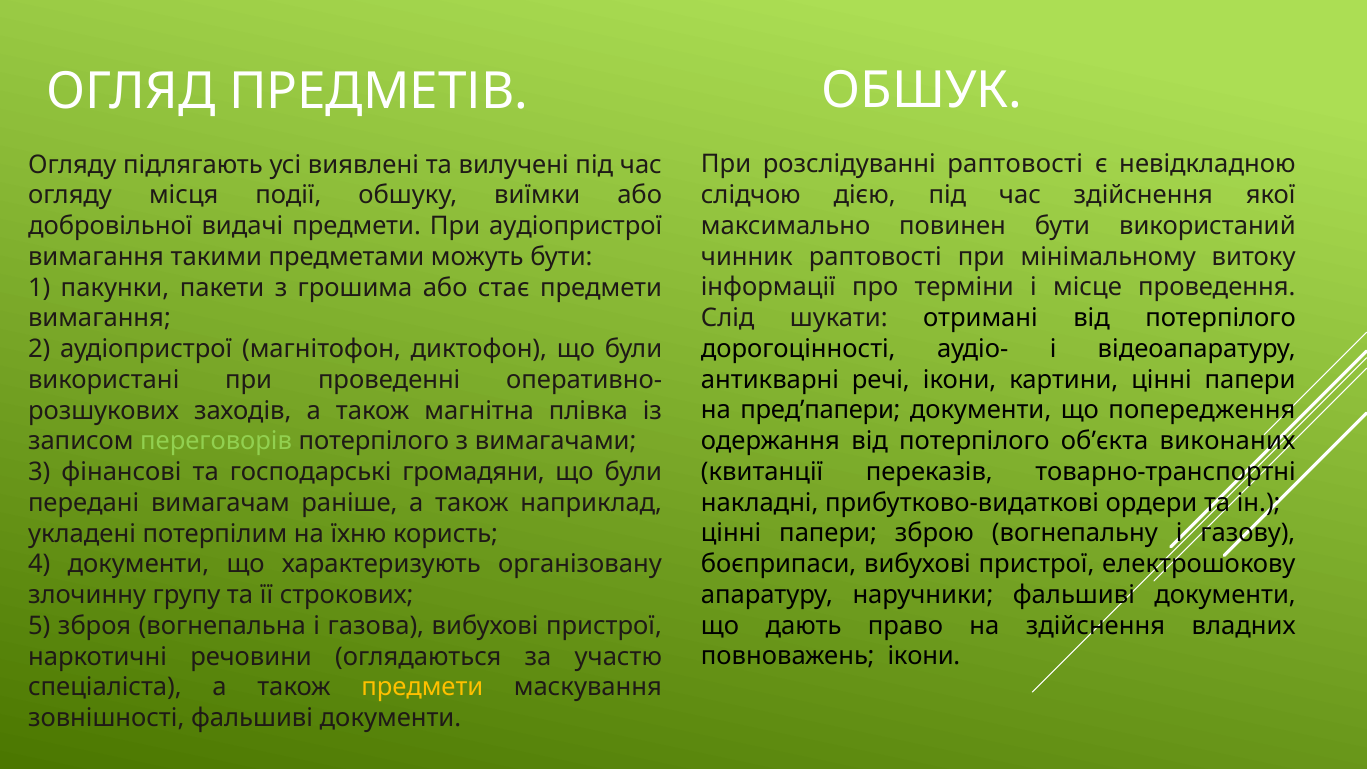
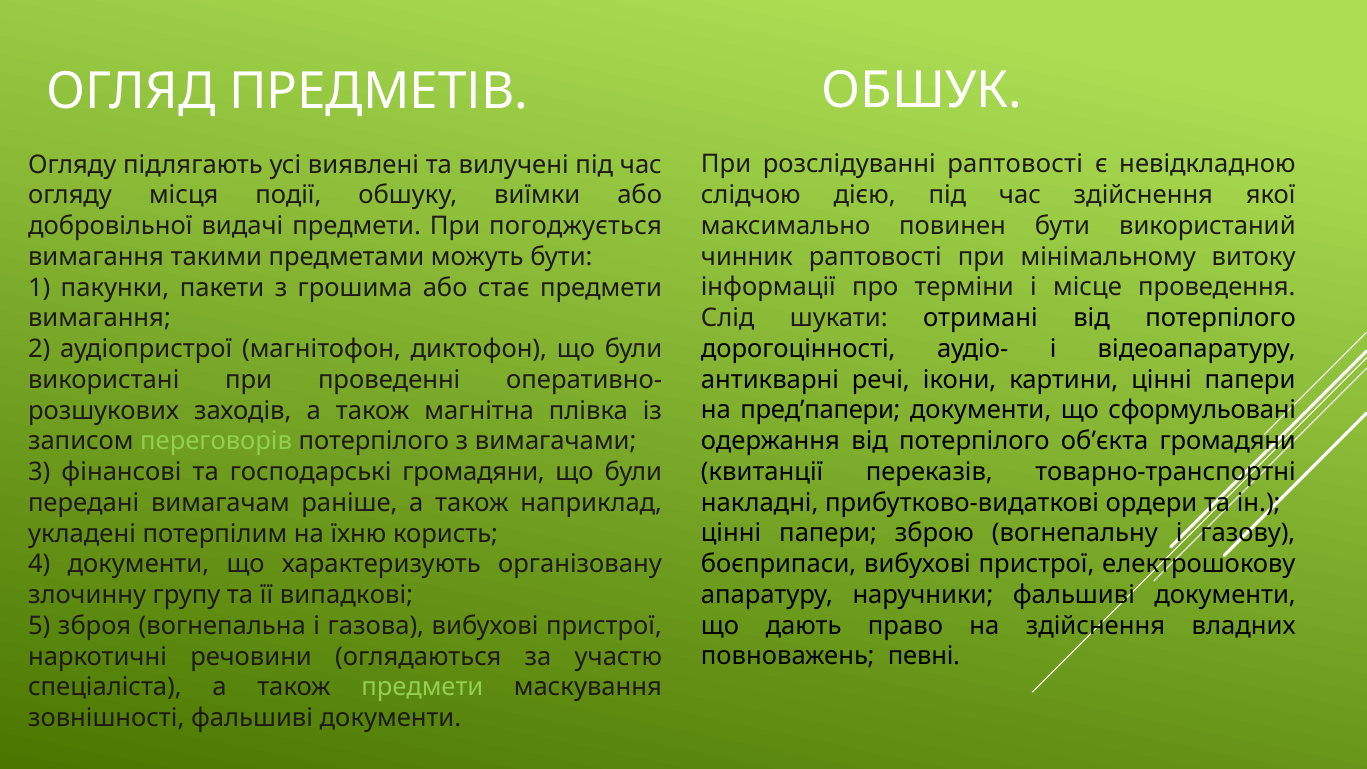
При аудіопристрої: аудіопристрої -> погоджується
попередження: попередження -> сформульовані
об’єкта виконаних: виконаних -> громадяни
строкових: строкових -> випадкові
повноважень ікони: ікони -> певні
предмети at (422, 687) colour: yellow -> light green
